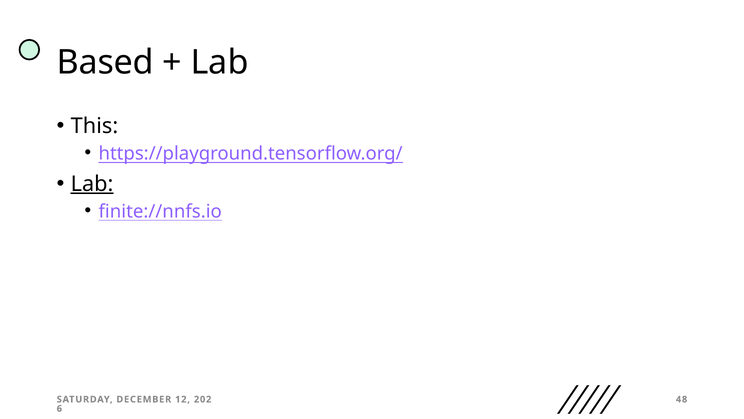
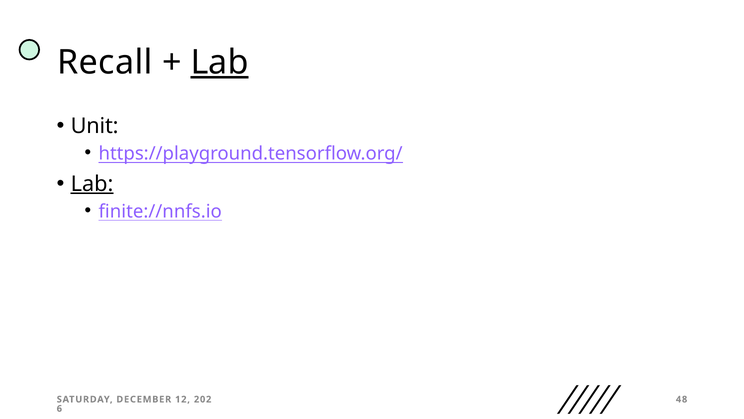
Based: Based -> Recall
Lab at (220, 62) underline: none -> present
This: This -> Unit
